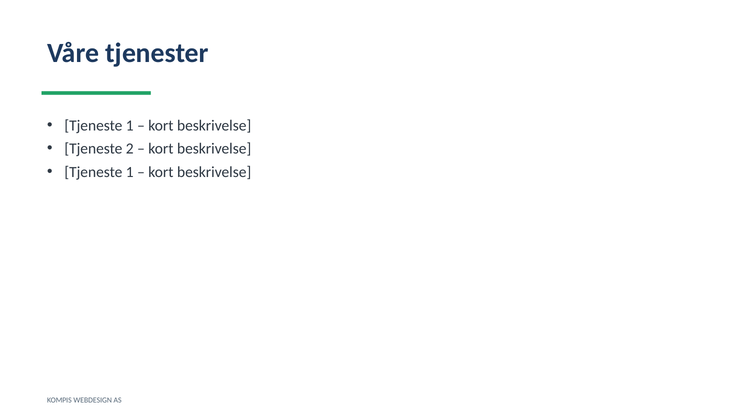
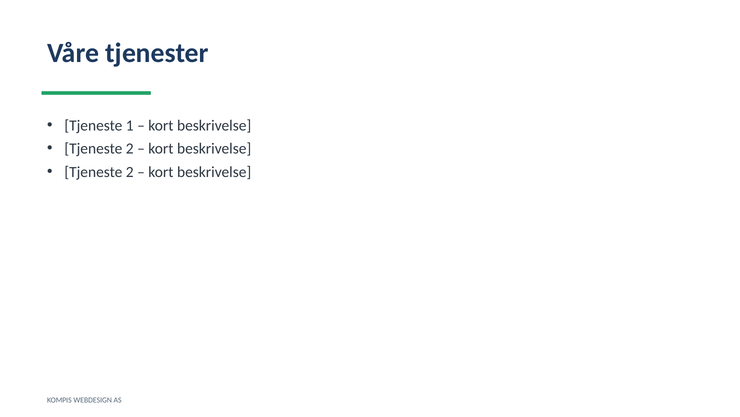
1 at (130, 172): 1 -> 2
